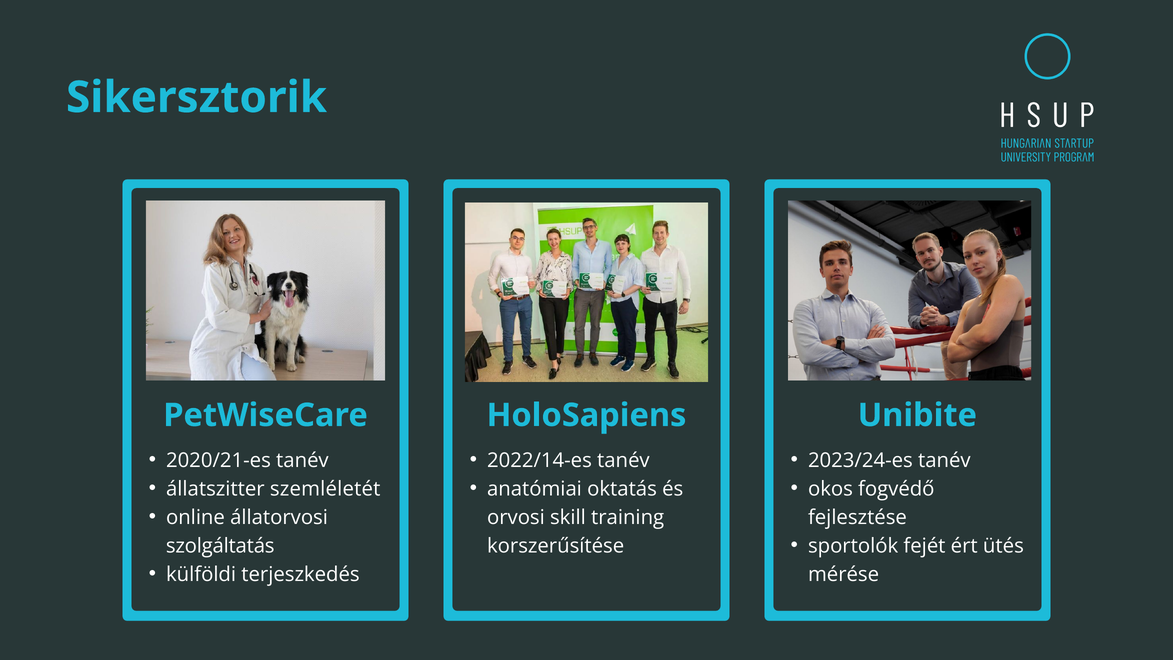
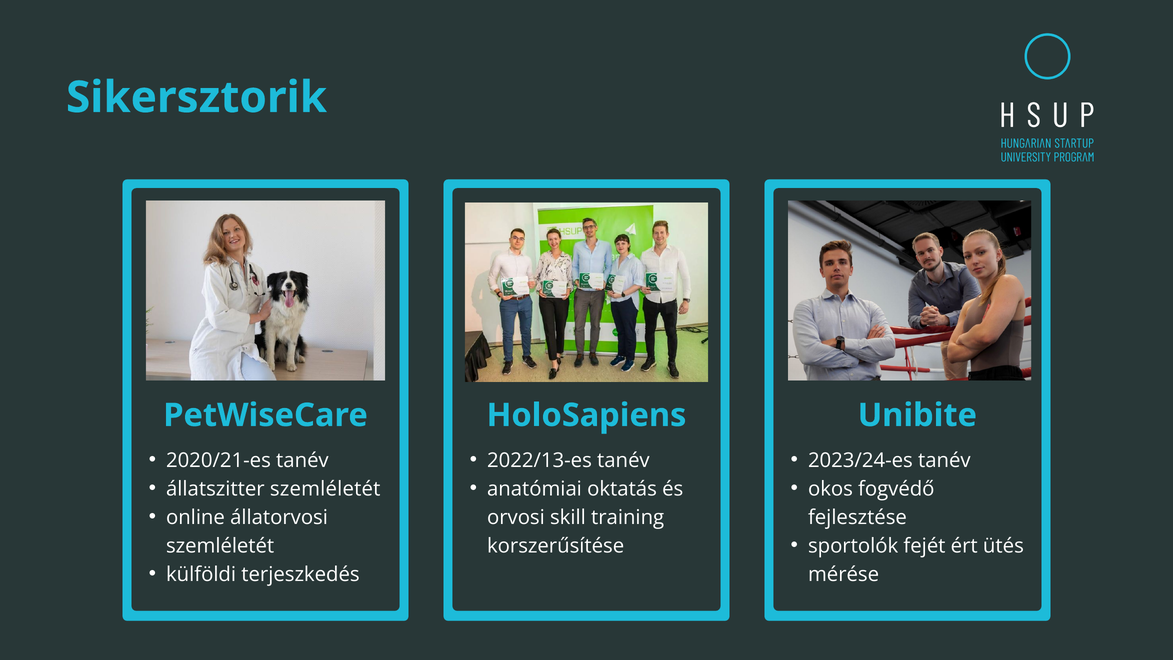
2022/14-es: 2022/14-es -> 2022/13-es
szolgáltatás at (220, 546): szolgáltatás -> szemléletét
